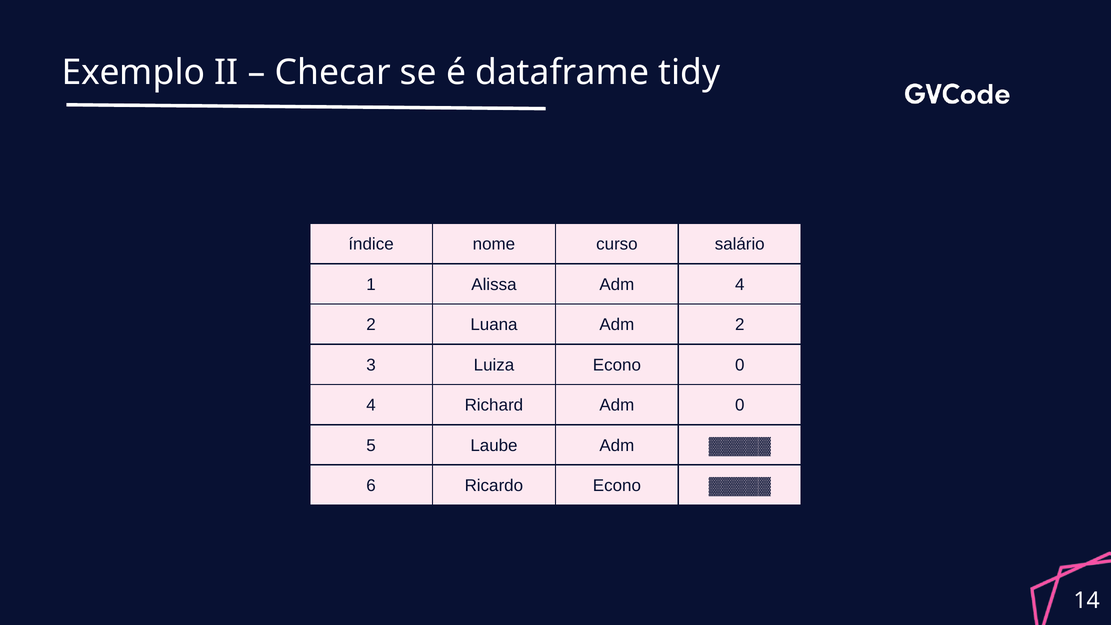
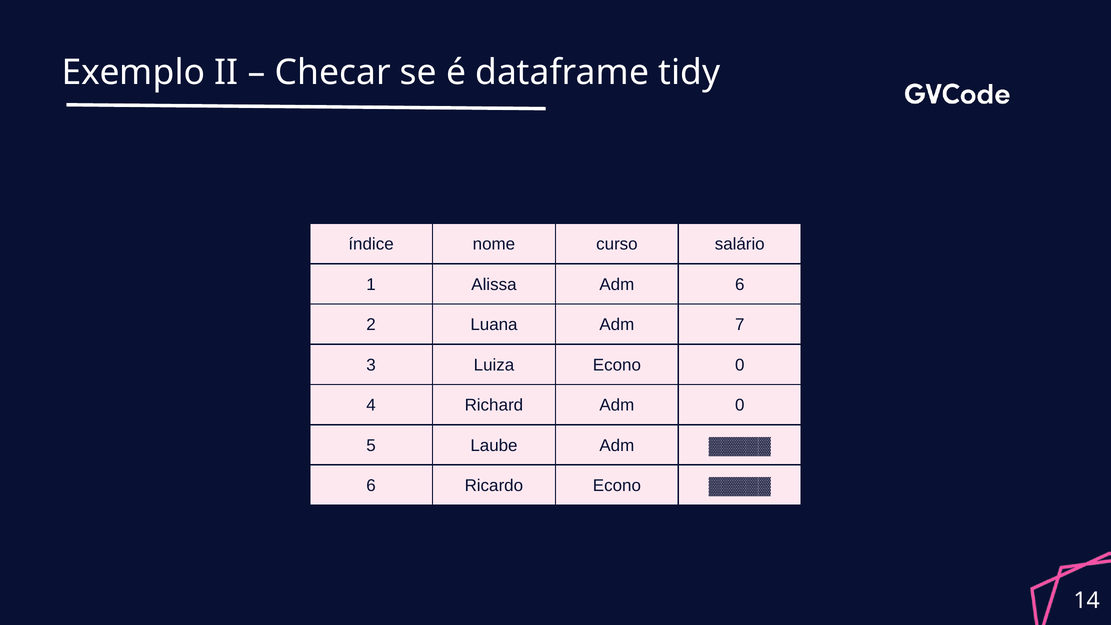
Adm 4: 4 -> 6
Adm 2: 2 -> 7
